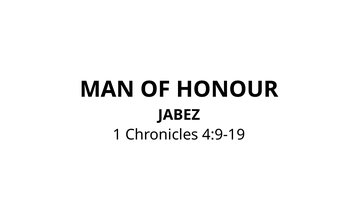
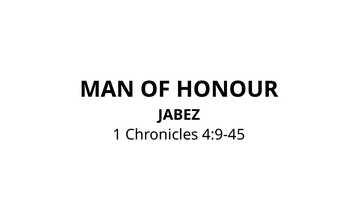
4:9-19: 4:9-19 -> 4:9-45
